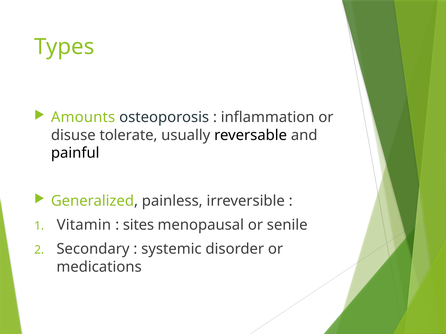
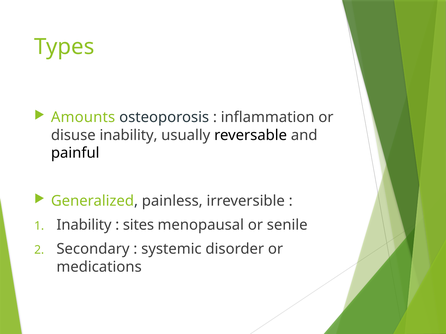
disuse tolerate: tolerate -> inability
Vitamin at (84, 225): Vitamin -> Inability
